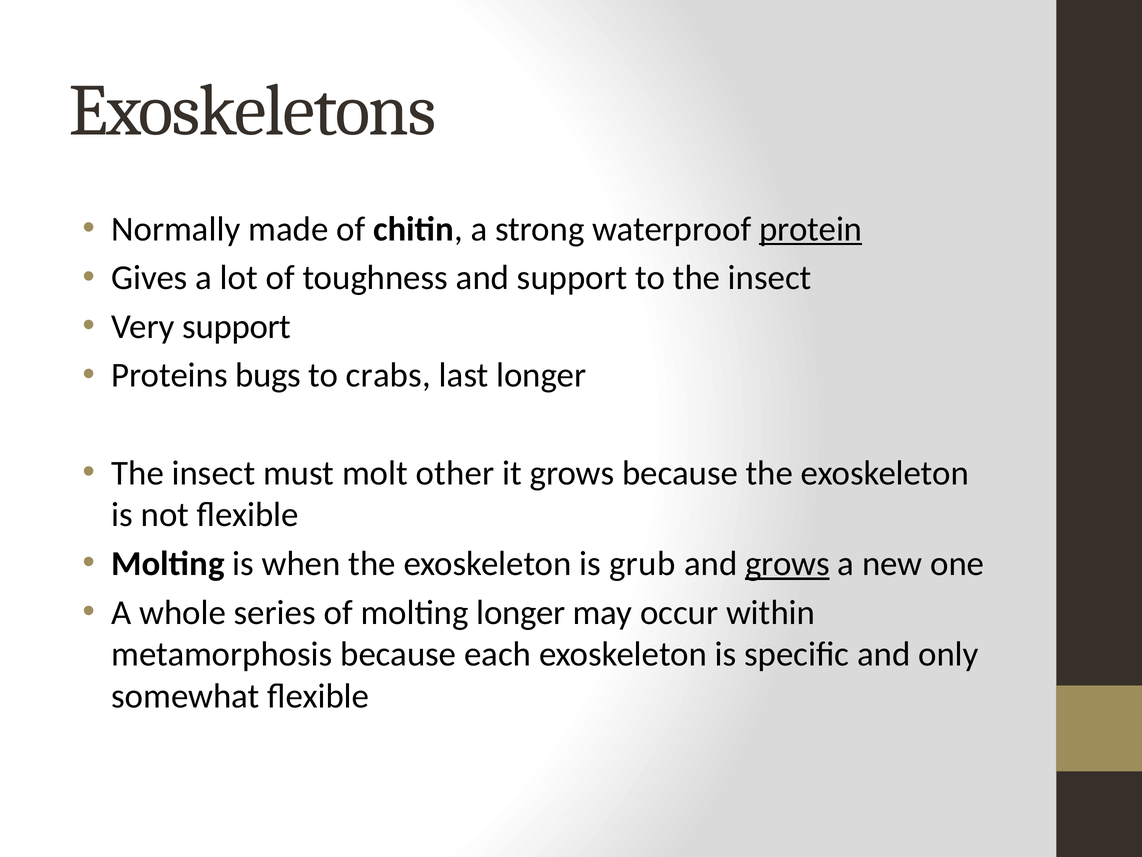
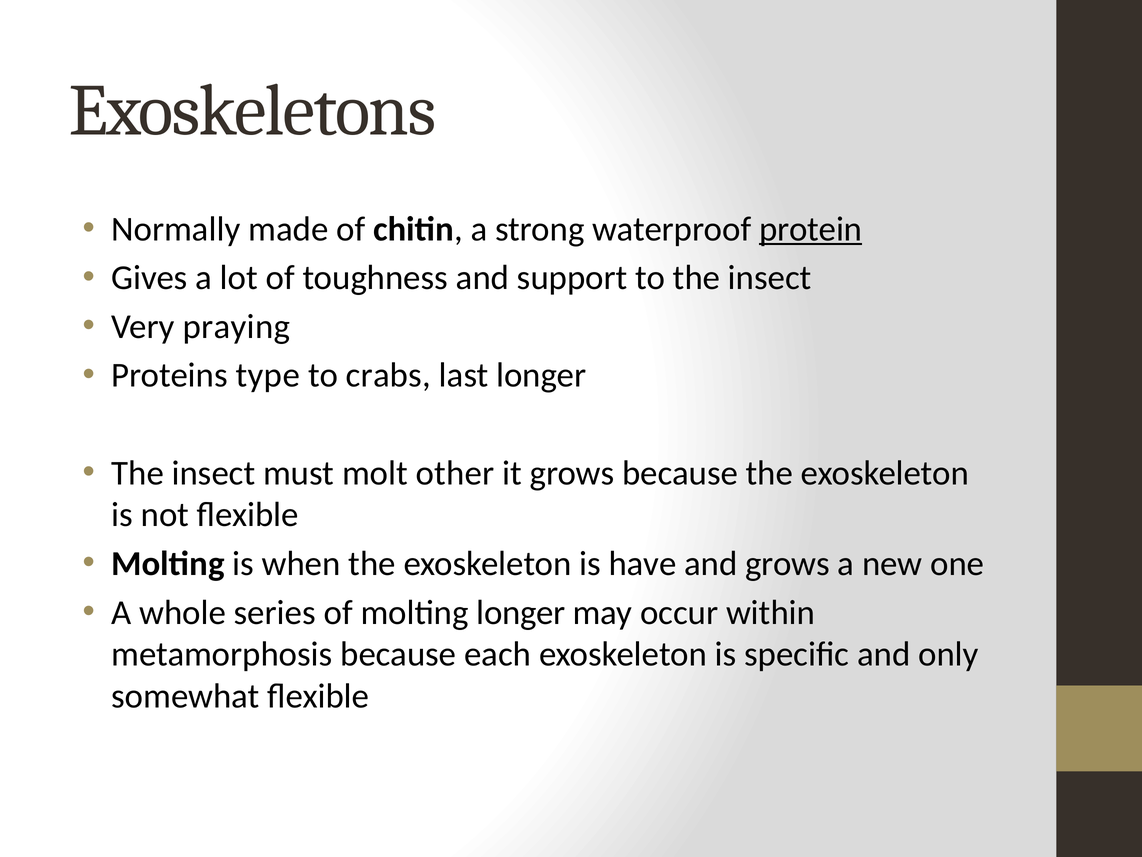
Very support: support -> praying
bugs: bugs -> type
grub: grub -> have
grows at (788, 563) underline: present -> none
